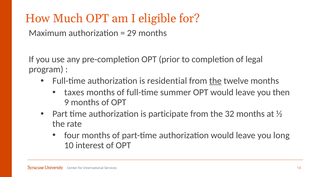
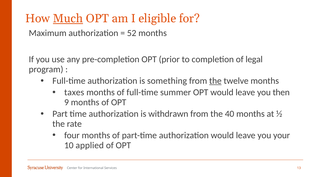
Much underline: none -> present
29: 29 -> 52
residential: residential -> something
participate: participate -> withdrawn
32: 32 -> 40
long: long -> your
interest: interest -> applied
